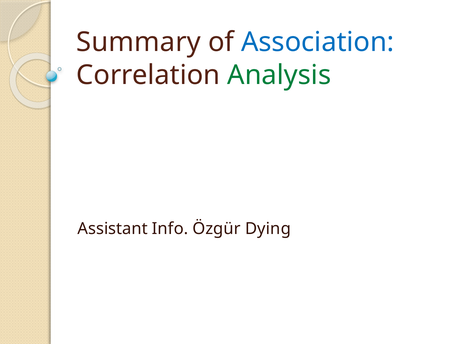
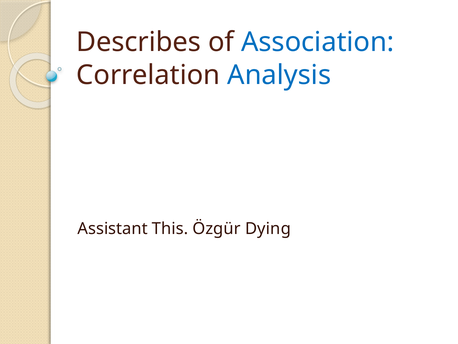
Summary: Summary -> Describes
Analysis colour: green -> blue
Info: Info -> This
